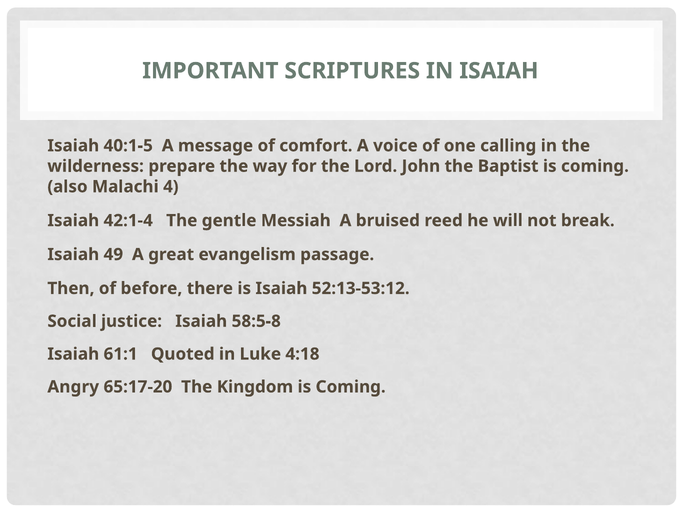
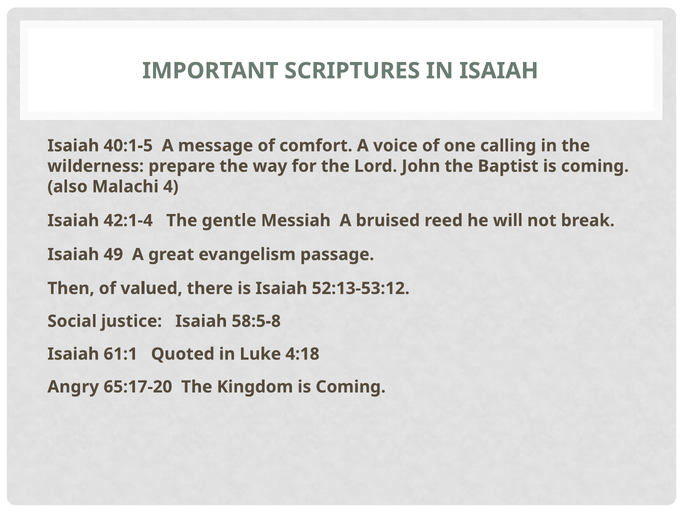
before: before -> valued
